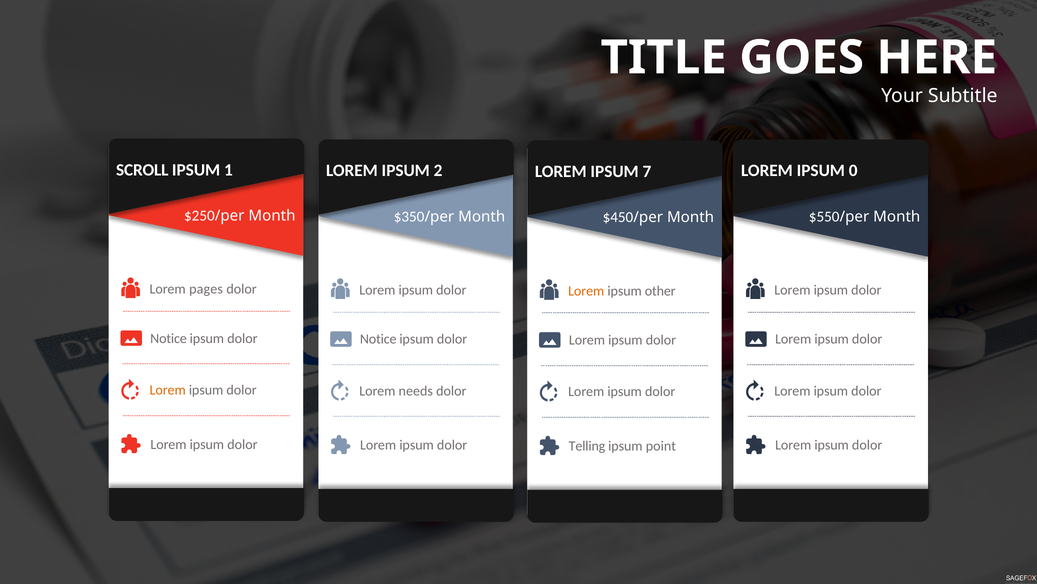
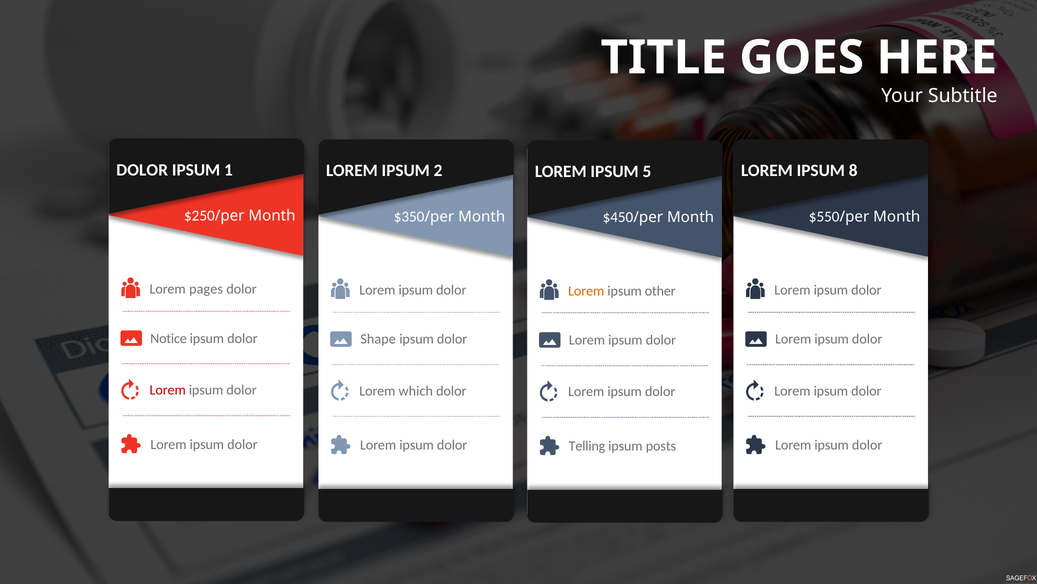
SCROLL at (142, 170): SCROLL -> DOLOR
0: 0 -> 8
7: 7 -> 5
Notice at (378, 339): Notice -> Shape
Lorem at (168, 390) colour: orange -> red
needs: needs -> which
point: point -> posts
